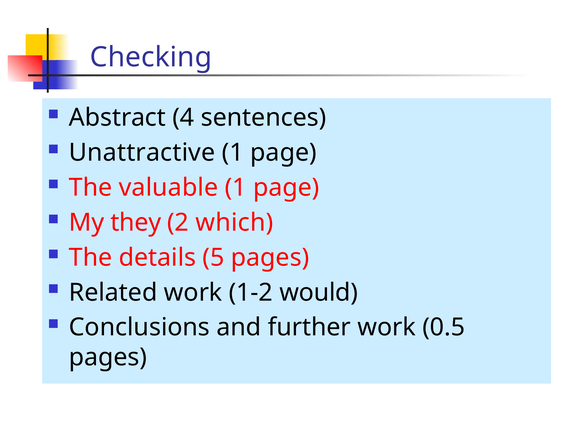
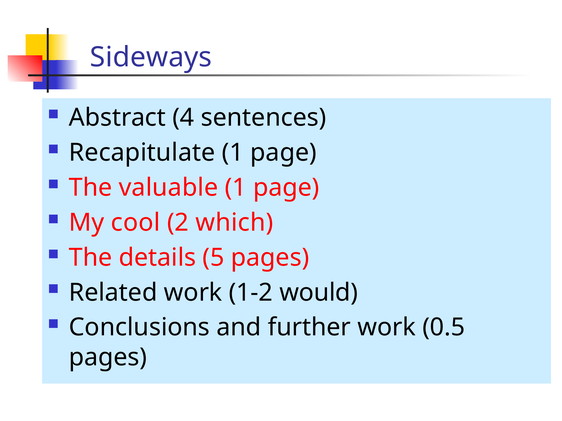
Checking: Checking -> Sideways
Unattractive: Unattractive -> Recapitulate
they: they -> cool
